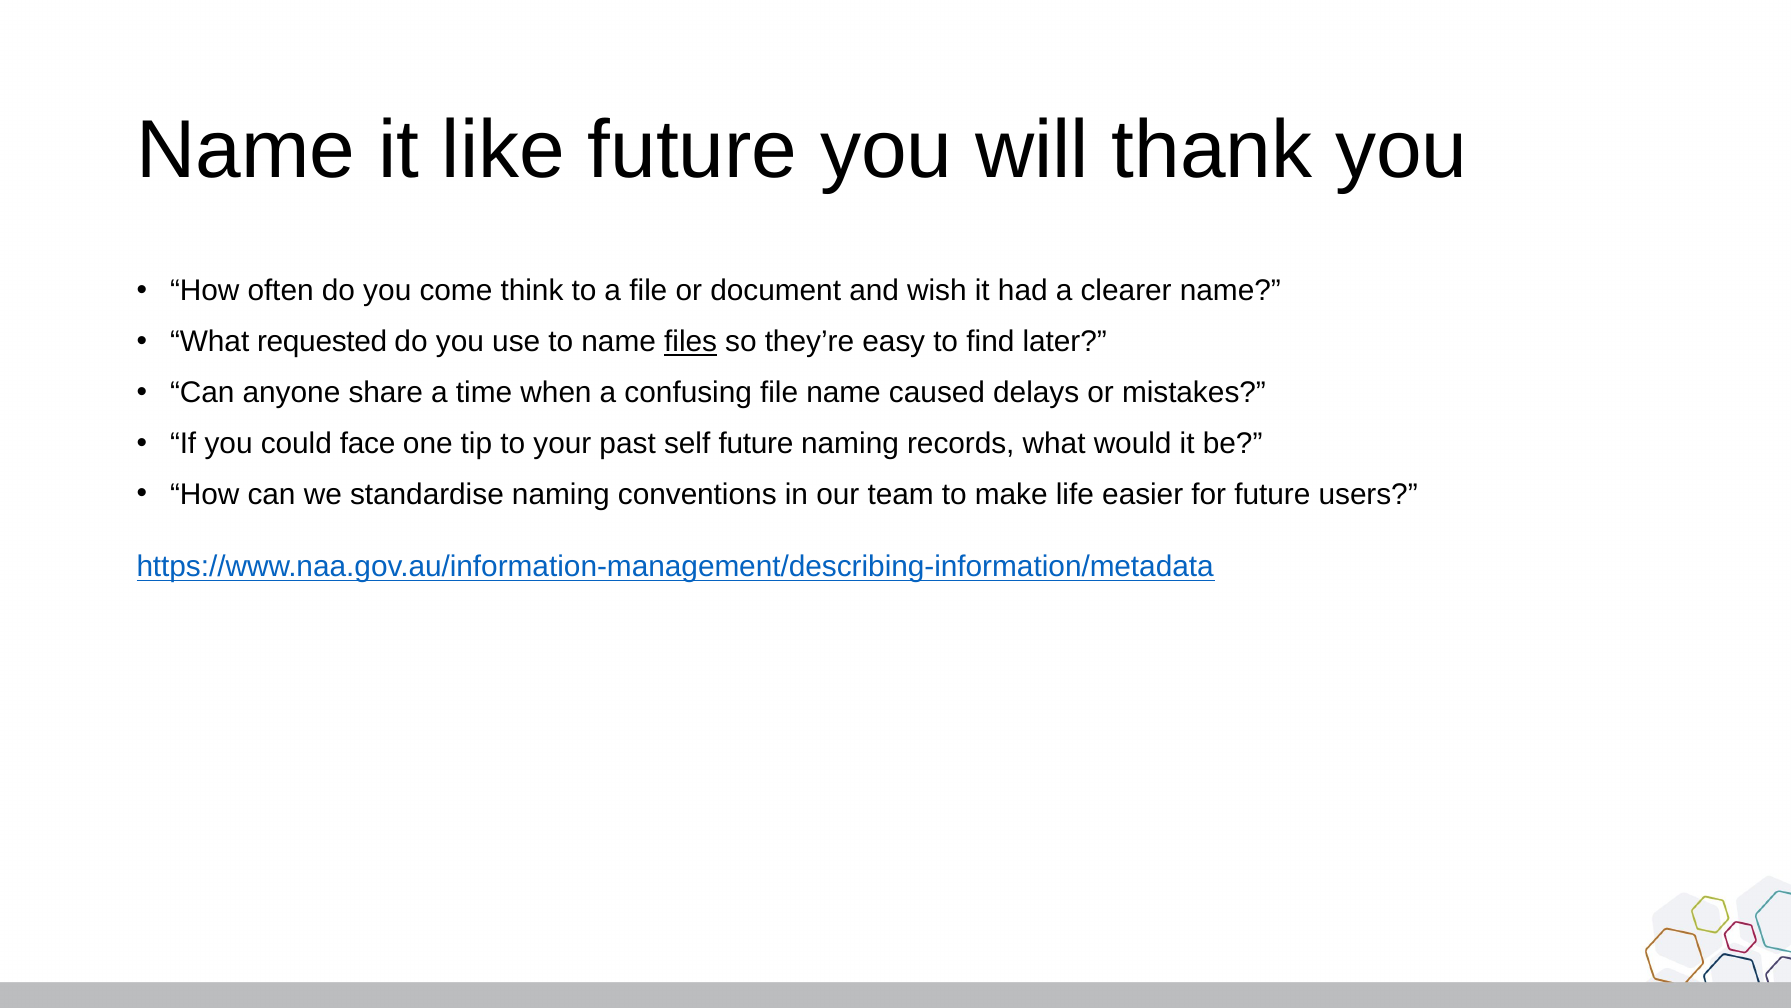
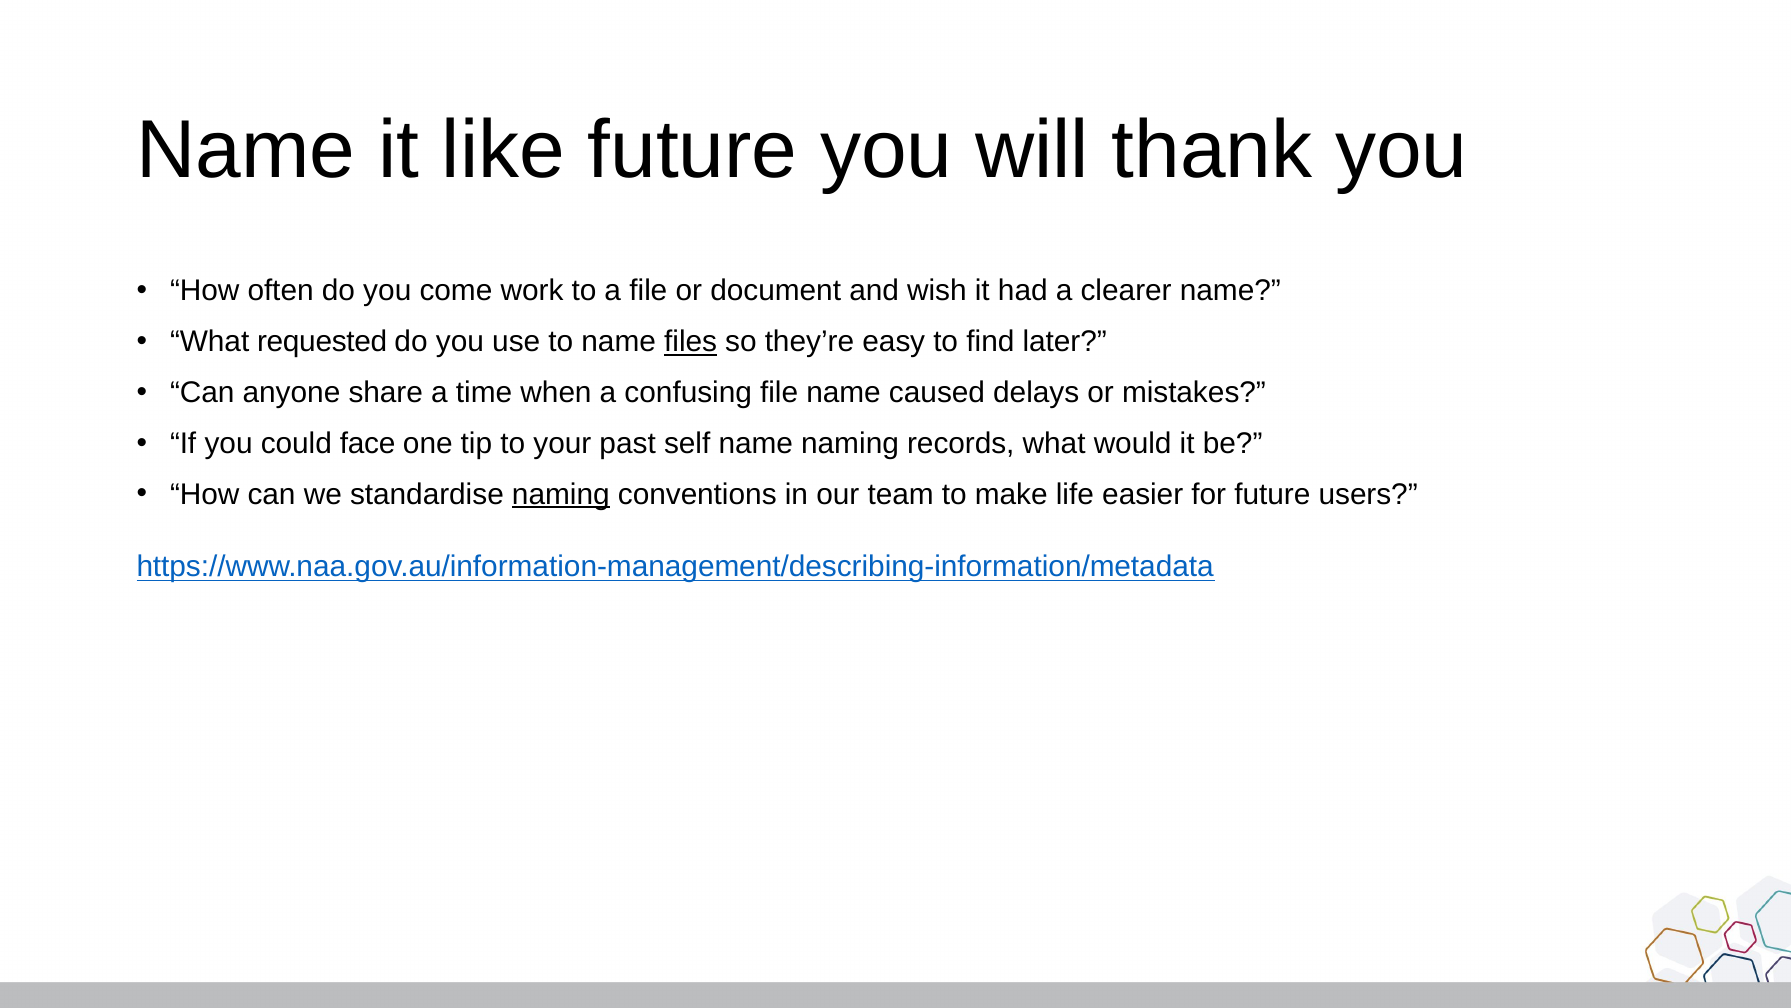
think: think -> work
self future: future -> name
naming at (561, 494) underline: none -> present
